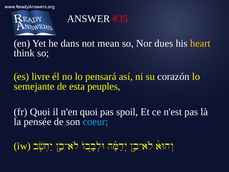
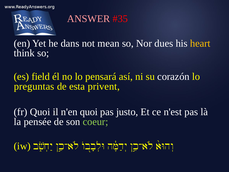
ANSWER colour: white -> pink
livre: livre -> field
semejante: semejante -> preguntas
peuples: peuples -> privent
spoil: spoil -> justo
coeur colour: light blue -> light green
